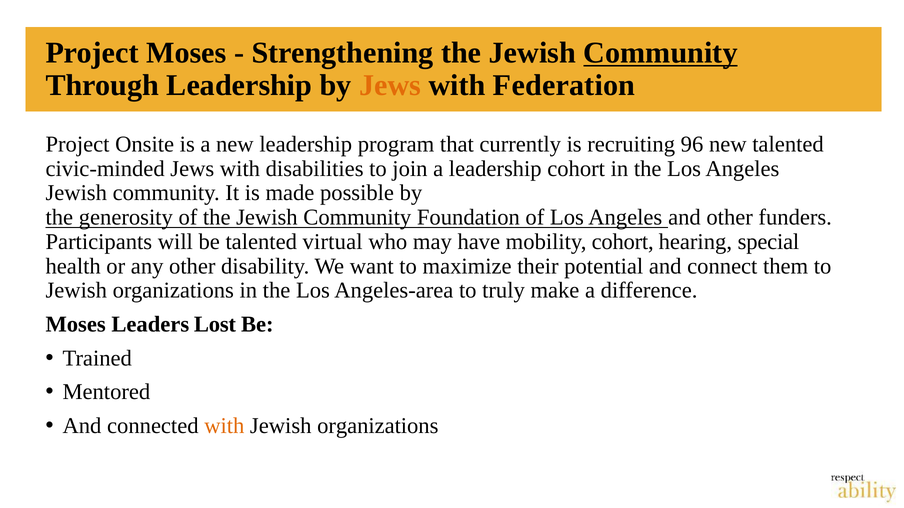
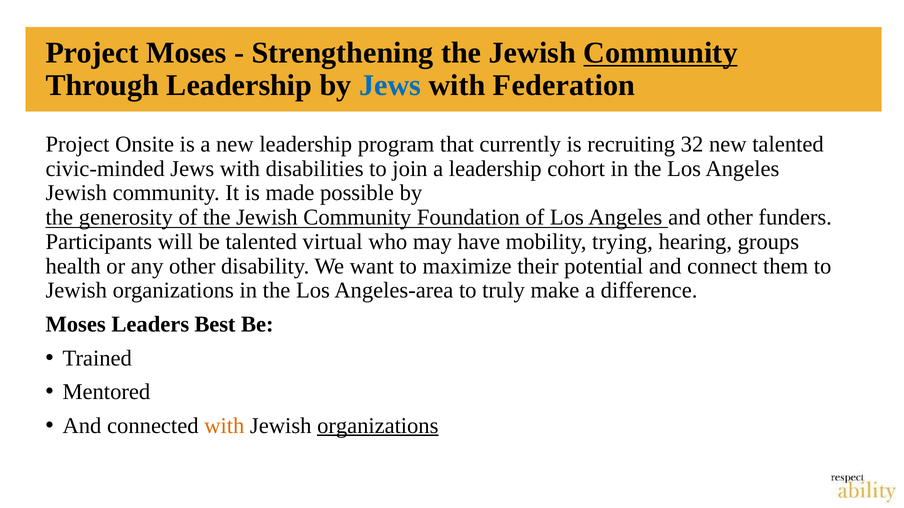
Jews at (390, 85) colour: orange -> blue
96: 96 -> 32
mobility cohort: cohort -> trying
special: special -> groups
Lost: Lost -> Best
organizations at (378, 426) underline: none -> present
